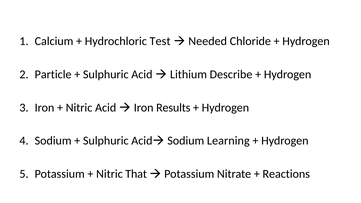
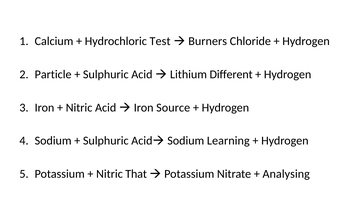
Needed: Needed -> Burners
Describe: Describe -> Different
Results: Results -> Source
Reactions: Reactions -> Analysing
